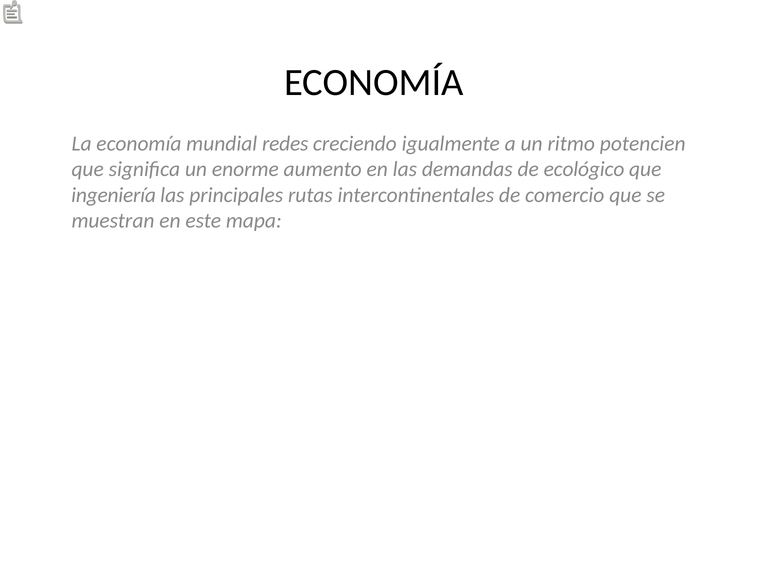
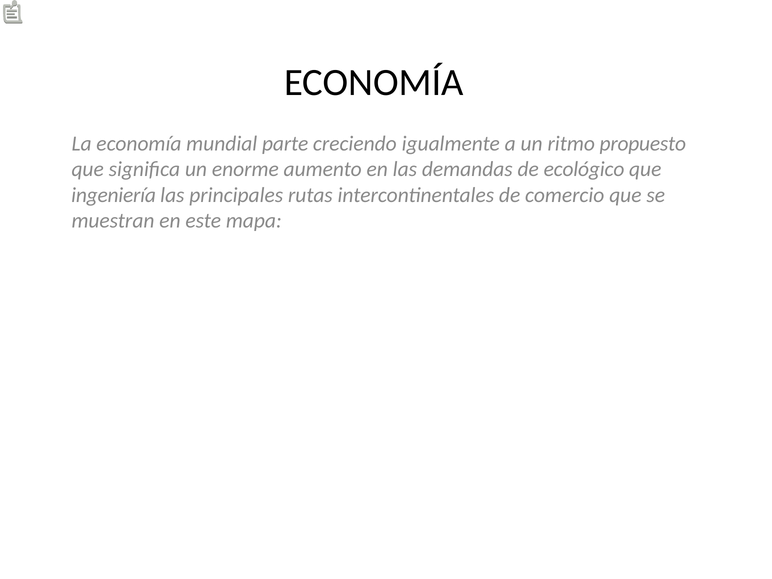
redes: redes -> parte
potencien: potencien -> propuesto
